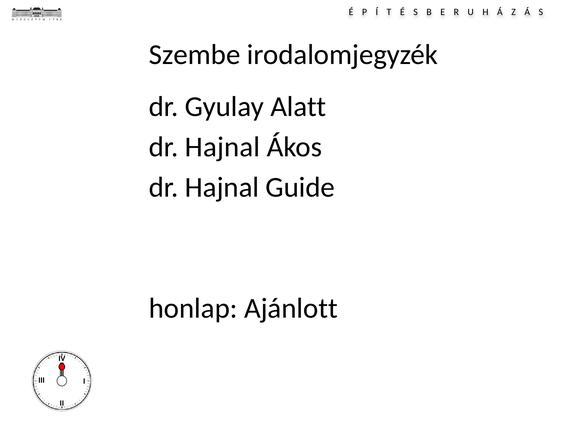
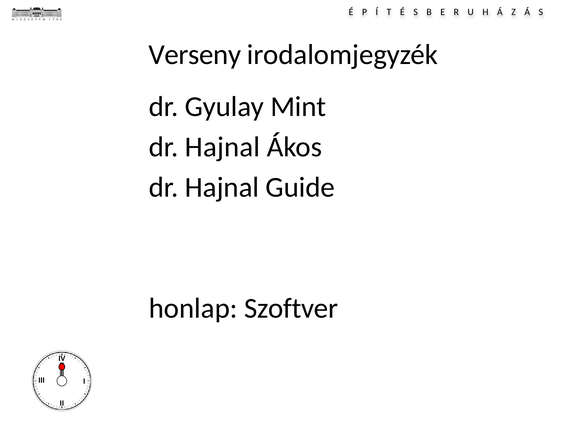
Szembe: Szembe -> Verseny
Alatt: Alatt -> Mint
Ajánlott: Ajánlott -> Szoftver
